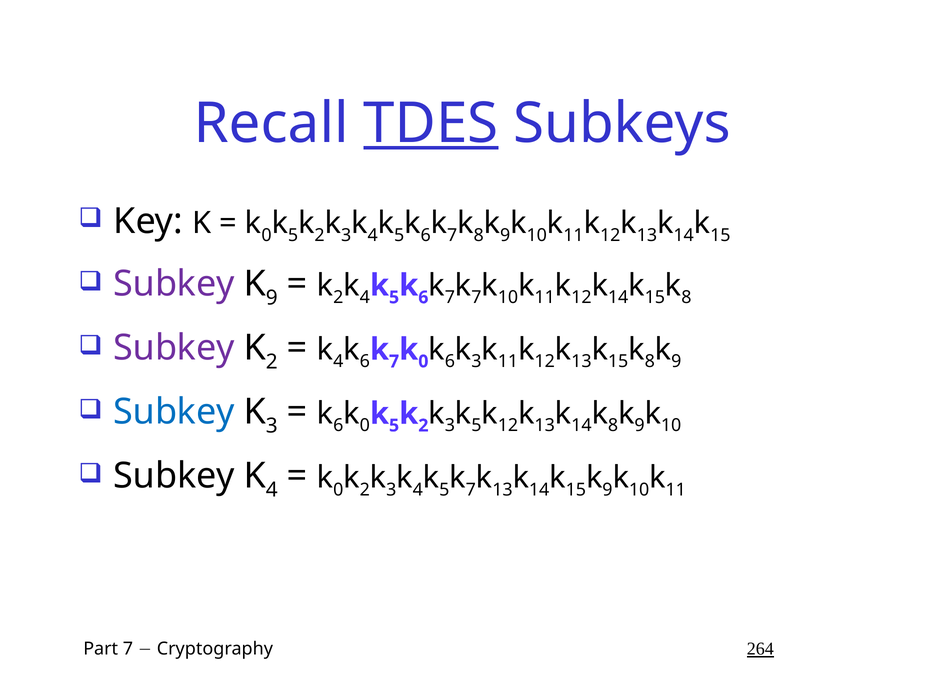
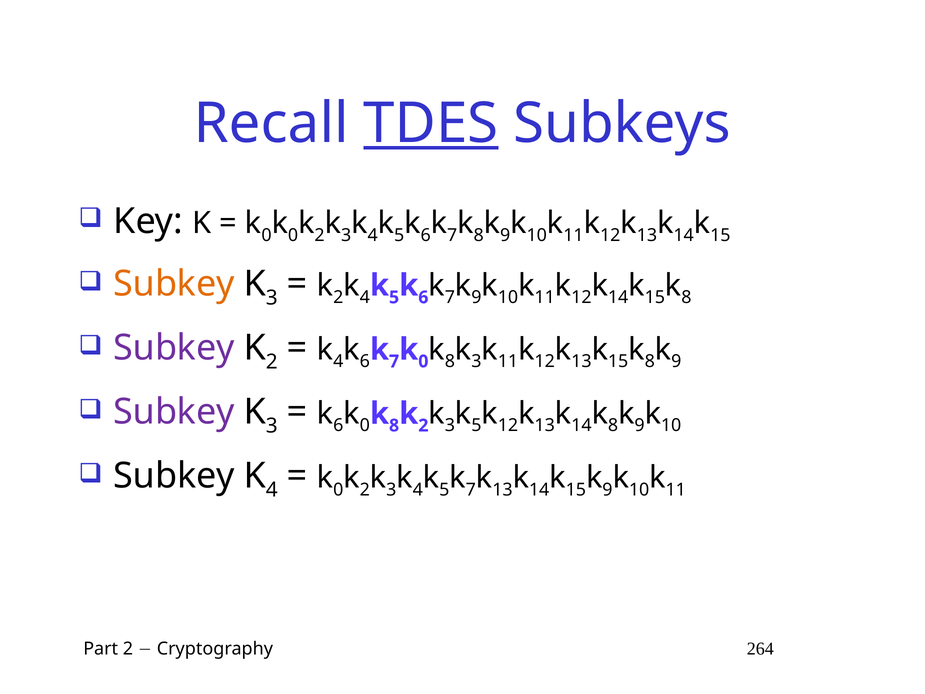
5 at (293, 235): 5 -> 0
Subkey at (174, 284) colour: purple -> orange
9 at (272, 298): 9 -> 3
7 at (476, 297): 7 -> 9
6 at (450, 361): 6 -> 8
Subkey at (174, 412) colour: blue -> purple
5 at (394, 425): 5 -> 8
Part 7: 7 -> 2
264 underline: present -> none
